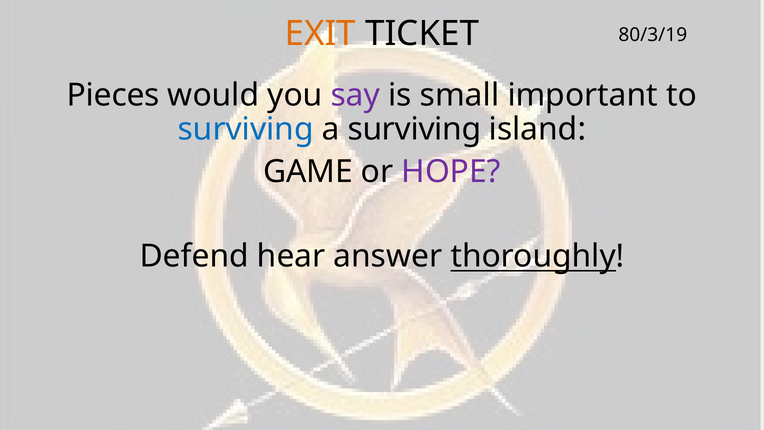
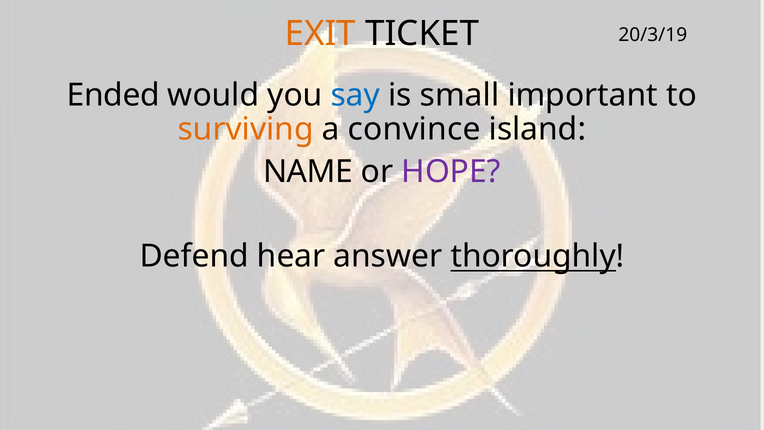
80/3/19: 80/3/19 -> 20/3/19
Pieces: Pieces -> Ended
say colour: purple -> blue
surviving at (246, 129) colour: blue -> orange
a surviving: surviving -> convince
GAME: GAME -> NAME
